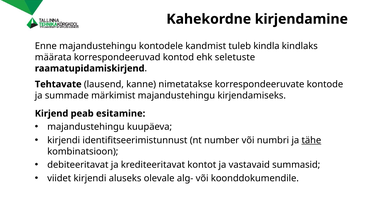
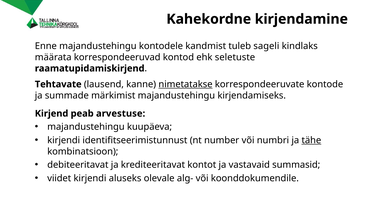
kindla: kindla -> sageli
nimetatakse underline: none -> present
esitamine: esitamine -> arvestuse
